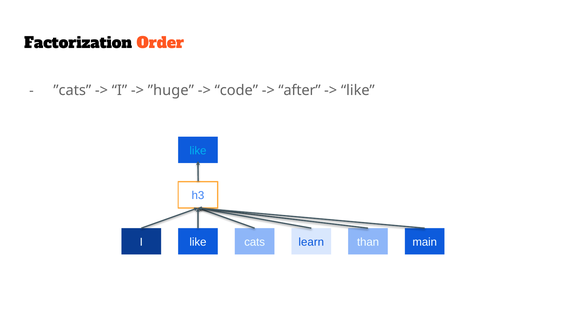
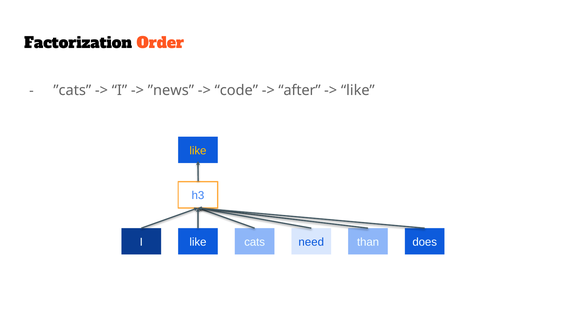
”huge: ”huge -> ”news
like at (198, 151) colour: light blue -> yellow
learn: learn -> need
main: main -> does
